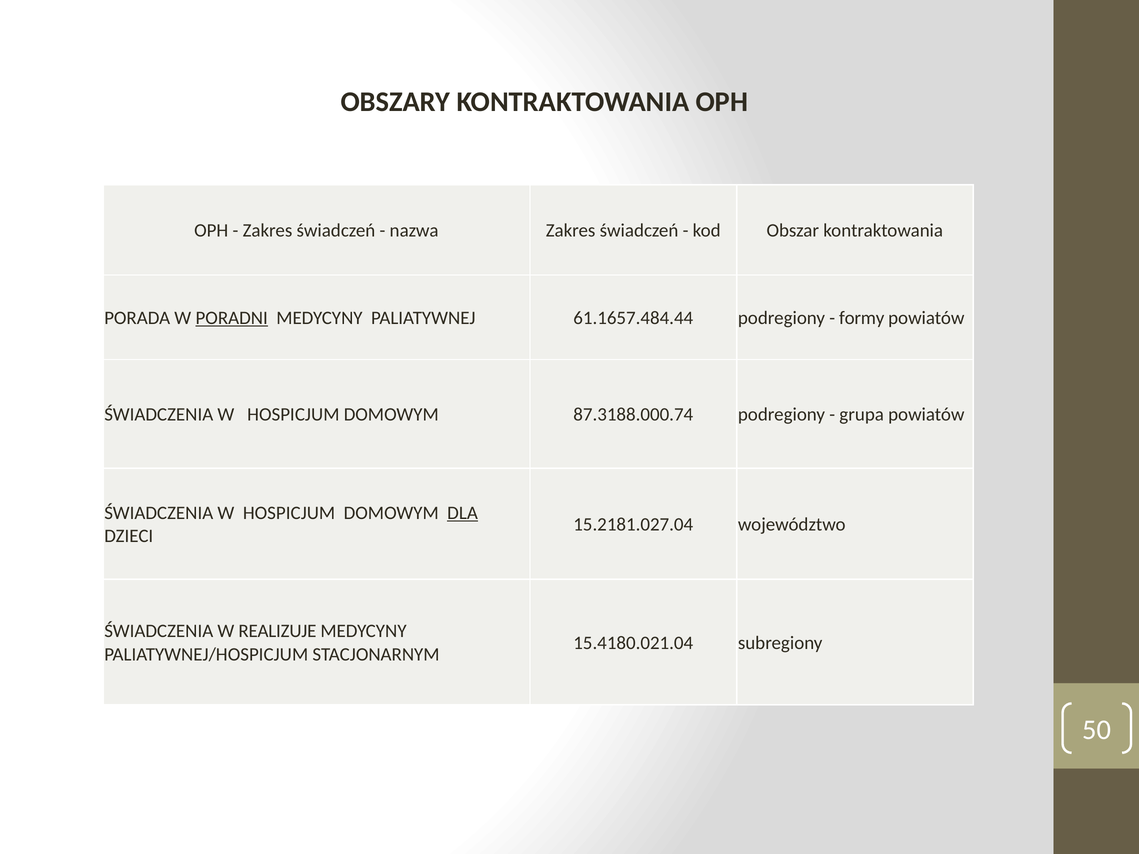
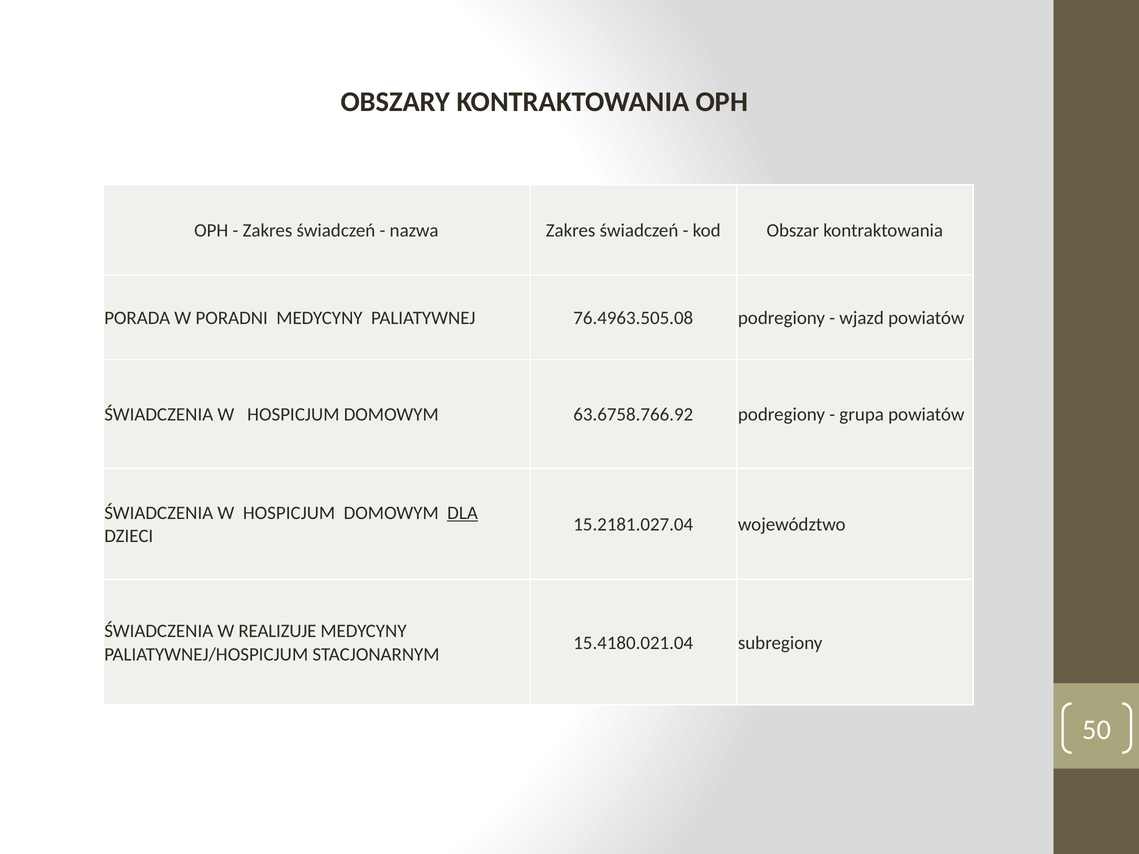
PORADNI underline: present -> none
61.1657.484.44: 61.1657.484.44 -> 76.4963.505.08
formy: formy -> wjazd
87.3188.000.74: 87.3188.000.74 -> 63.6758.766.92
